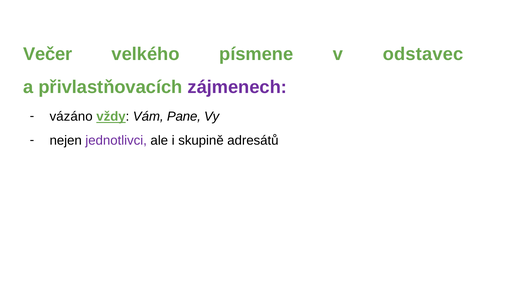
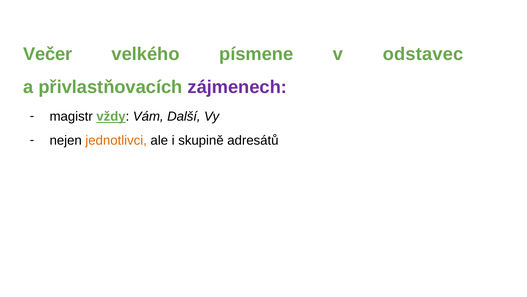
vázáno: vázáno -> magistr
Pane: Pane -> Další
jednotlivci colour: purple -> orange
